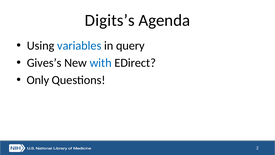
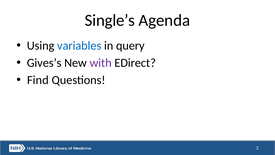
Digits’s: Digits’s -> Single’s
with colour: blue -> purple
Only: Only -> Find
